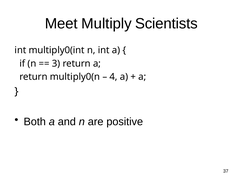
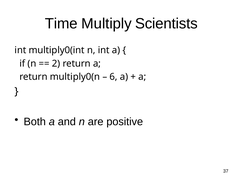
Meet: Meet -> Time
3: 3 -> 2
4: 4 -> 6
